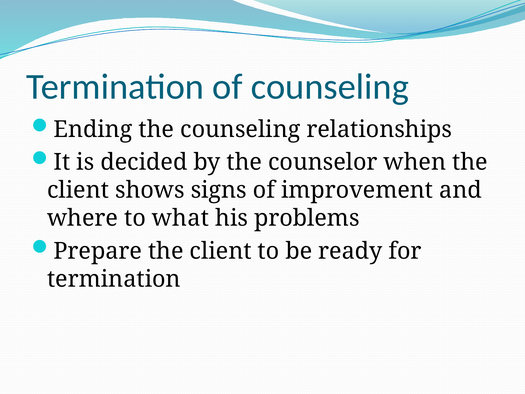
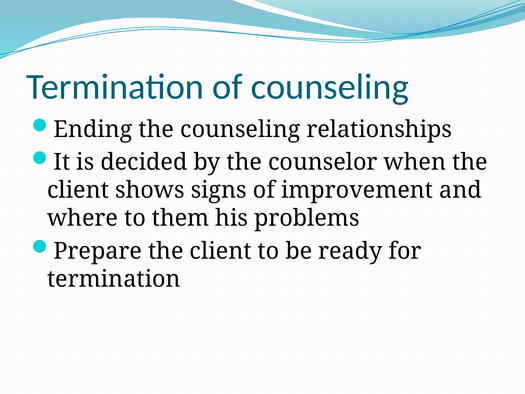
what: what -> them
